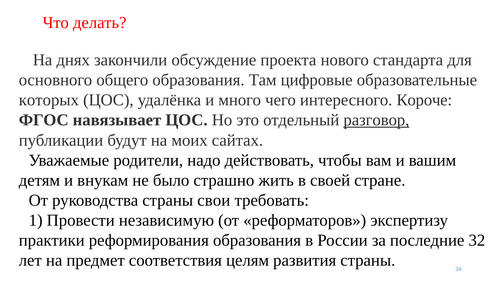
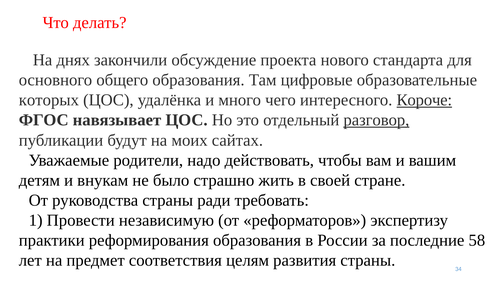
Короче underline: none -> present
свои: свои -> ради
32: 32 -> 58
